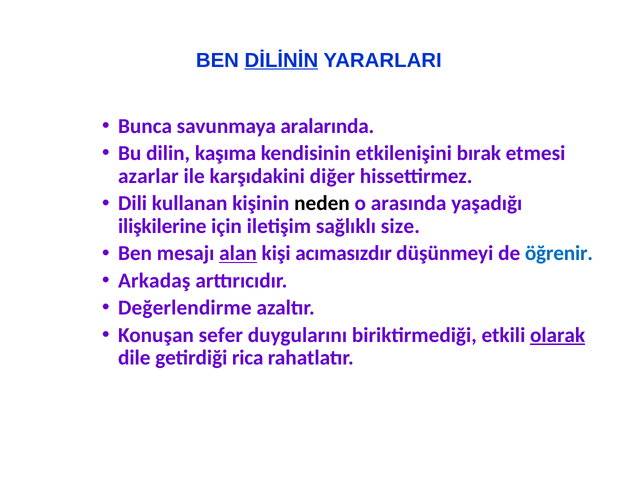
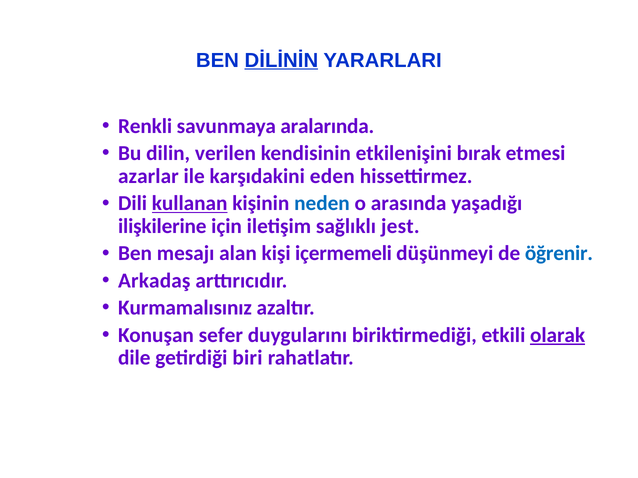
Bunca: Bunca -> Renkli
kaşıma: kaşıma -> verilen
diğer: diğer -> eden
kullanan underline: none -> present
neden colour: black -> blue
size: size -> jest
alan underline: present -> none
acımasızdır: acımasızdır -> içermemeli
Değerlendirme: Değerlendirme -> Kurmamalısınız
rica: rica -> biri
